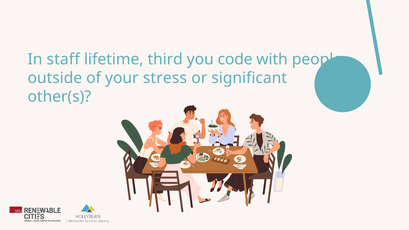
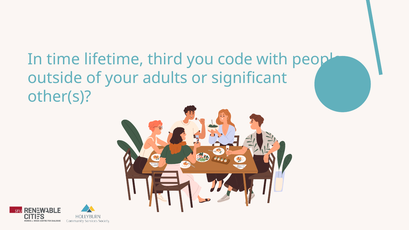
staff: staff -> time
stress: stress -> adults
